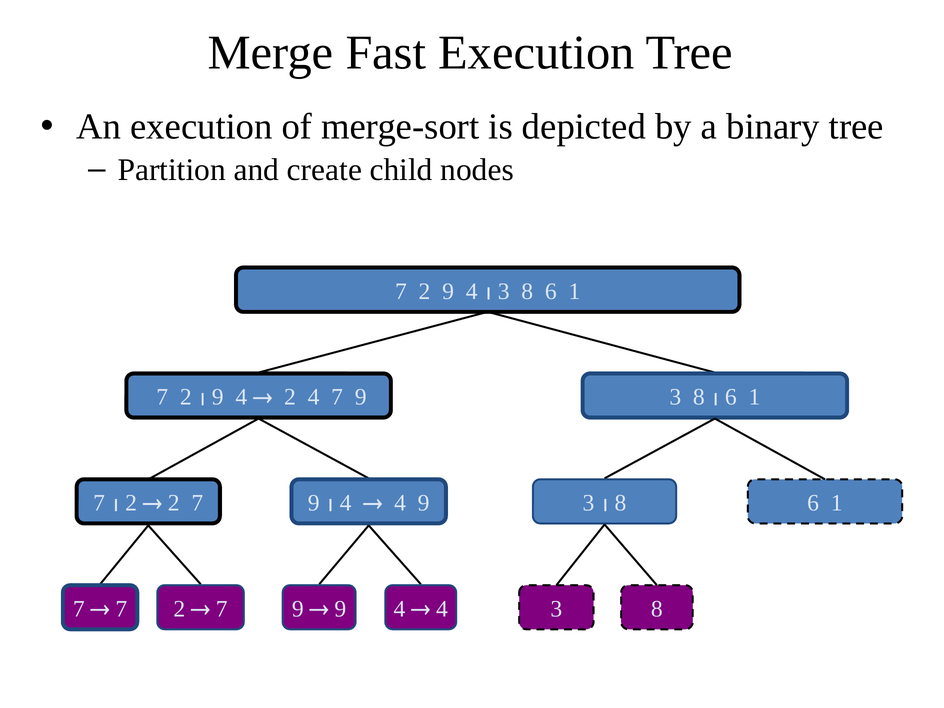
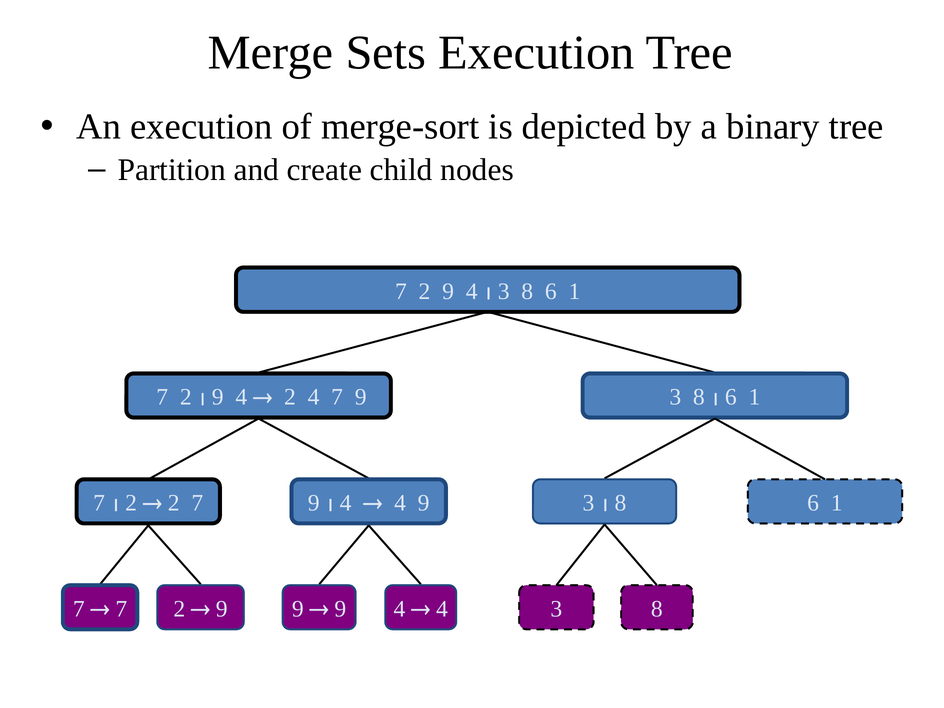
Fast: Fast -> Sets
7 at (222, 609): 7 -> 9
